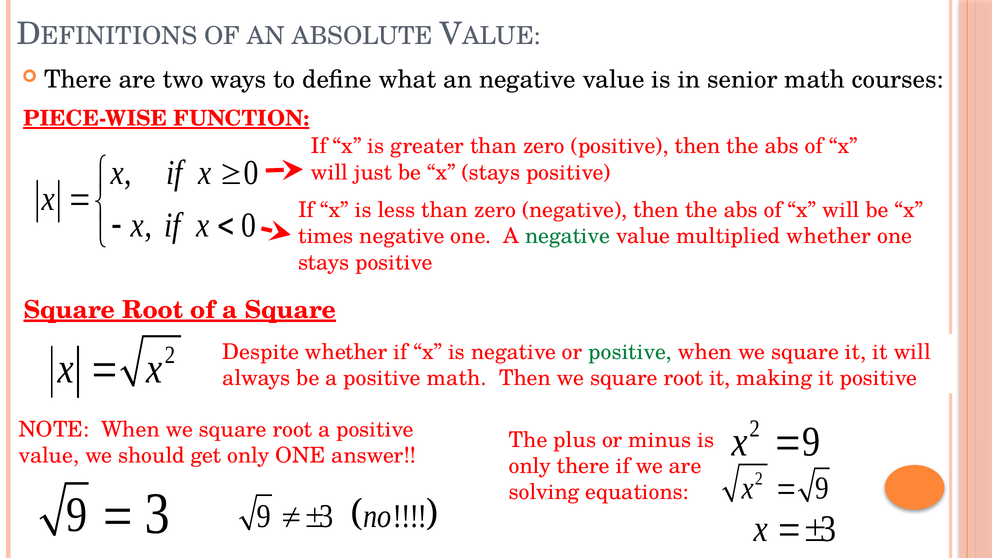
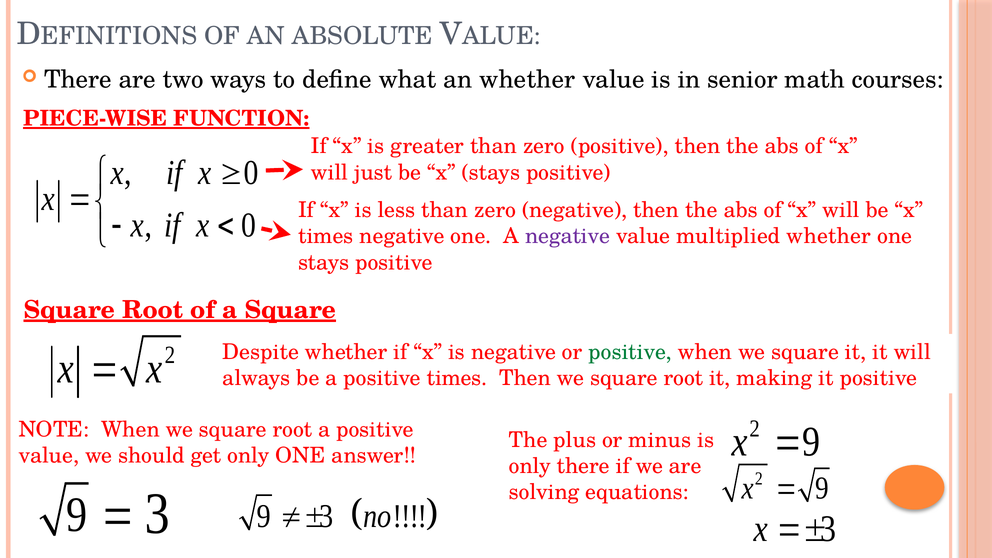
an negative: negative -> whether
negative at (568, 236) colour: green -> purple
positive math: math -> times
